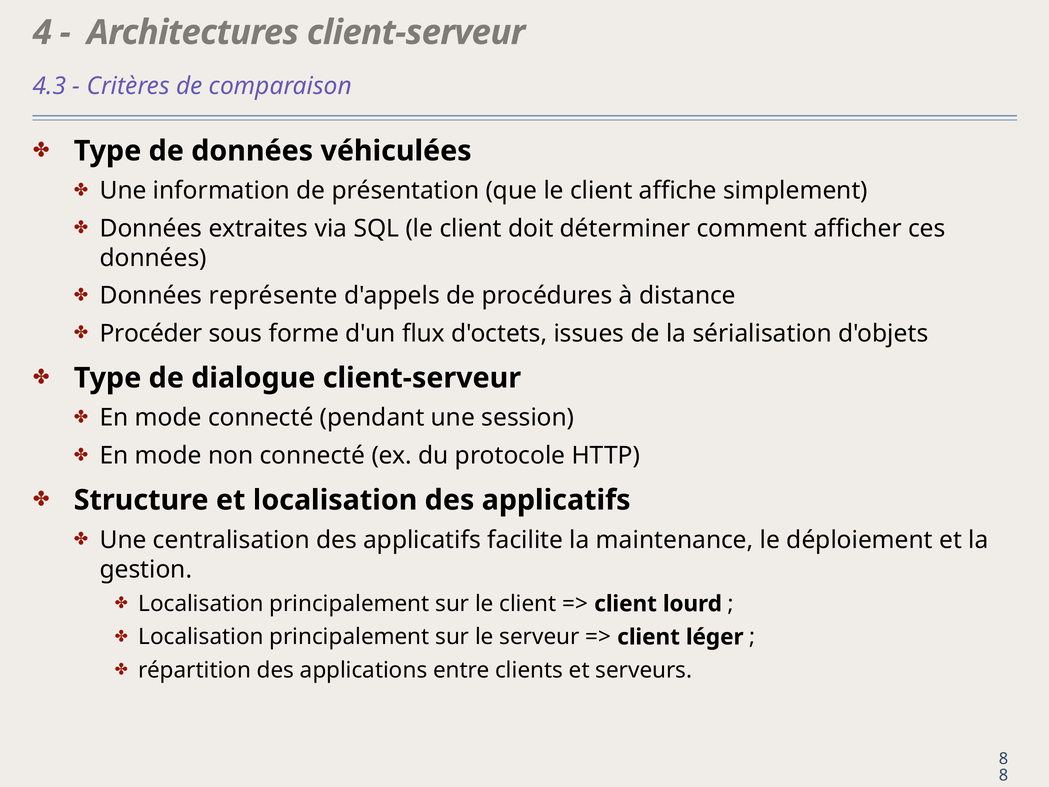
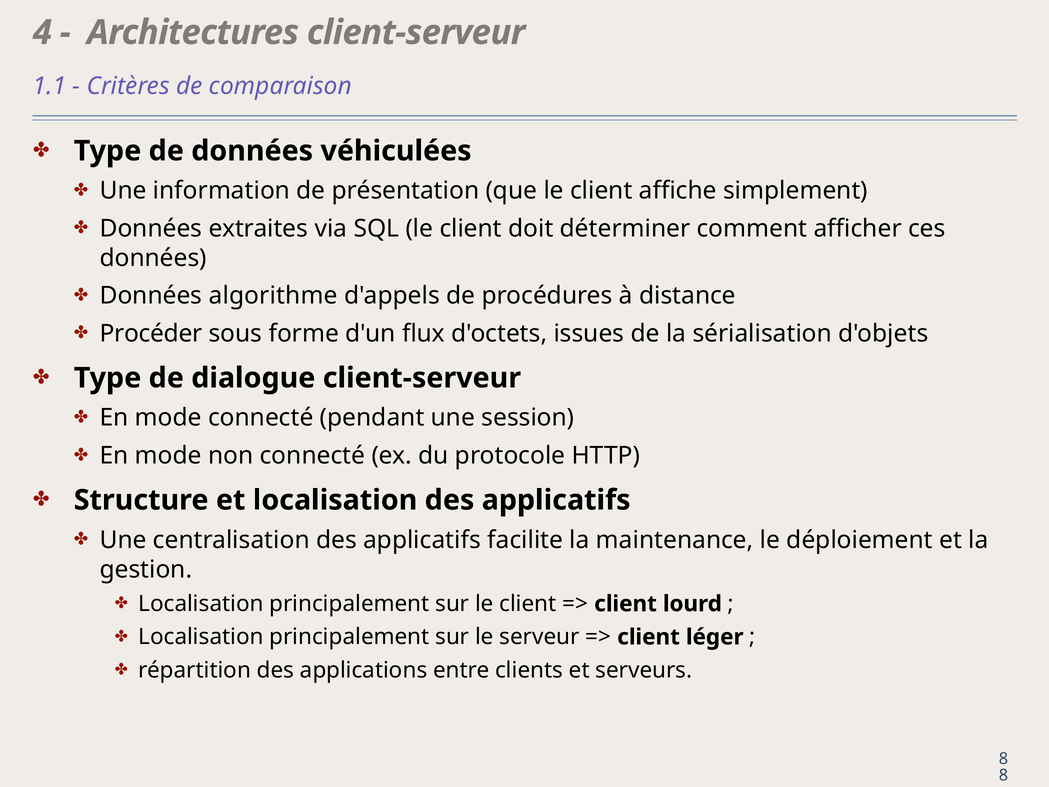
4.3: 4.3 -> 1.1
représente: représente -> algorithme
